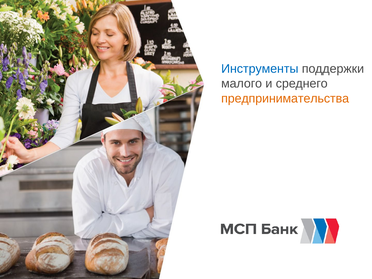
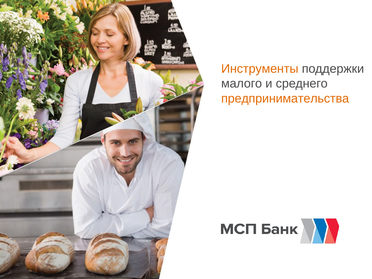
Инструменты colour: blue -> orange
